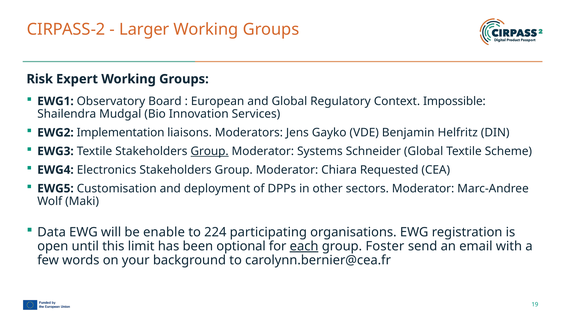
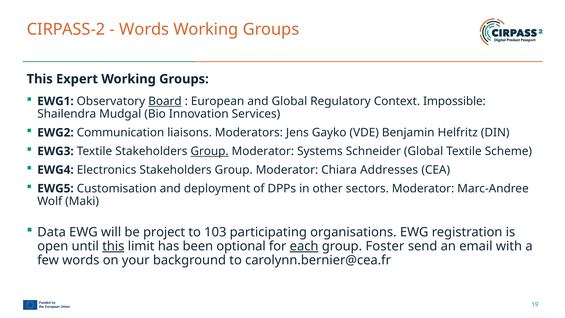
Larger at (144, 29): Larger -> Words
Risk at (40, 79): Risk -> This
Board underline: none -> present
Implementation: Implementation -> Communication
Requested: Requested -> Addresses
enable: enable -> project
224: 224 -> 103
this at (113, 246) underline: none -> present
